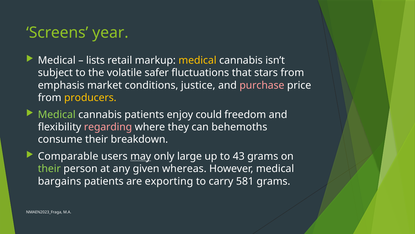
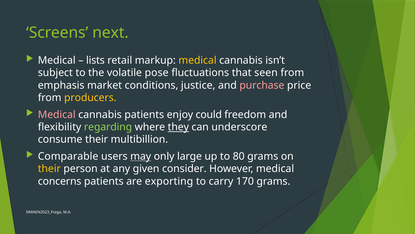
year: year -> next
safer: safer -> pose
stars: stars -> seen
Medical at (57, 114) colour: light green -> pink
regarding colour: pink -> light green
they underline: none -> present
behemoths: behemoths -> underscore
breakdown: breakdown -> multibillion
43: 43 -> 80
their at (49, 168) colour: light green -> yellow
whereas: whereas -> consider
bargains: bargains -> concerns
581: 581 -> 170
